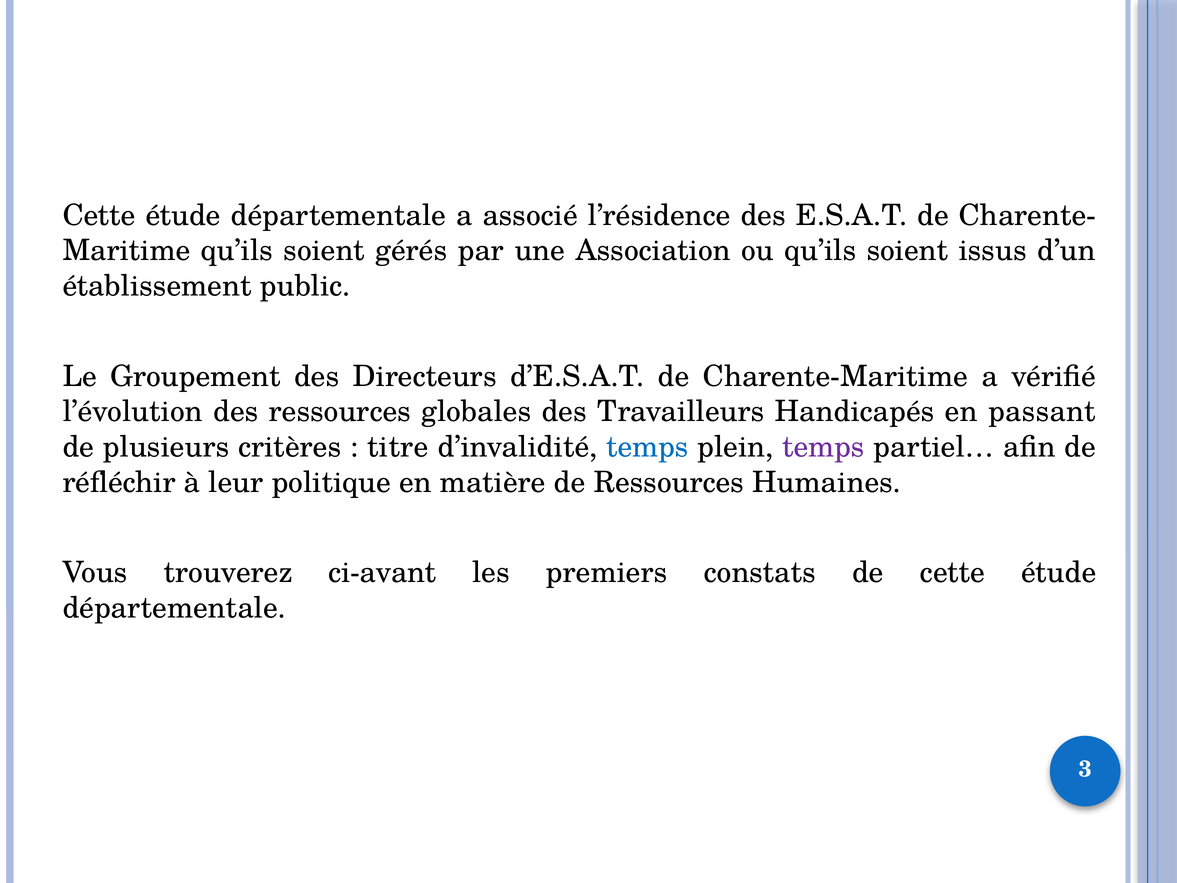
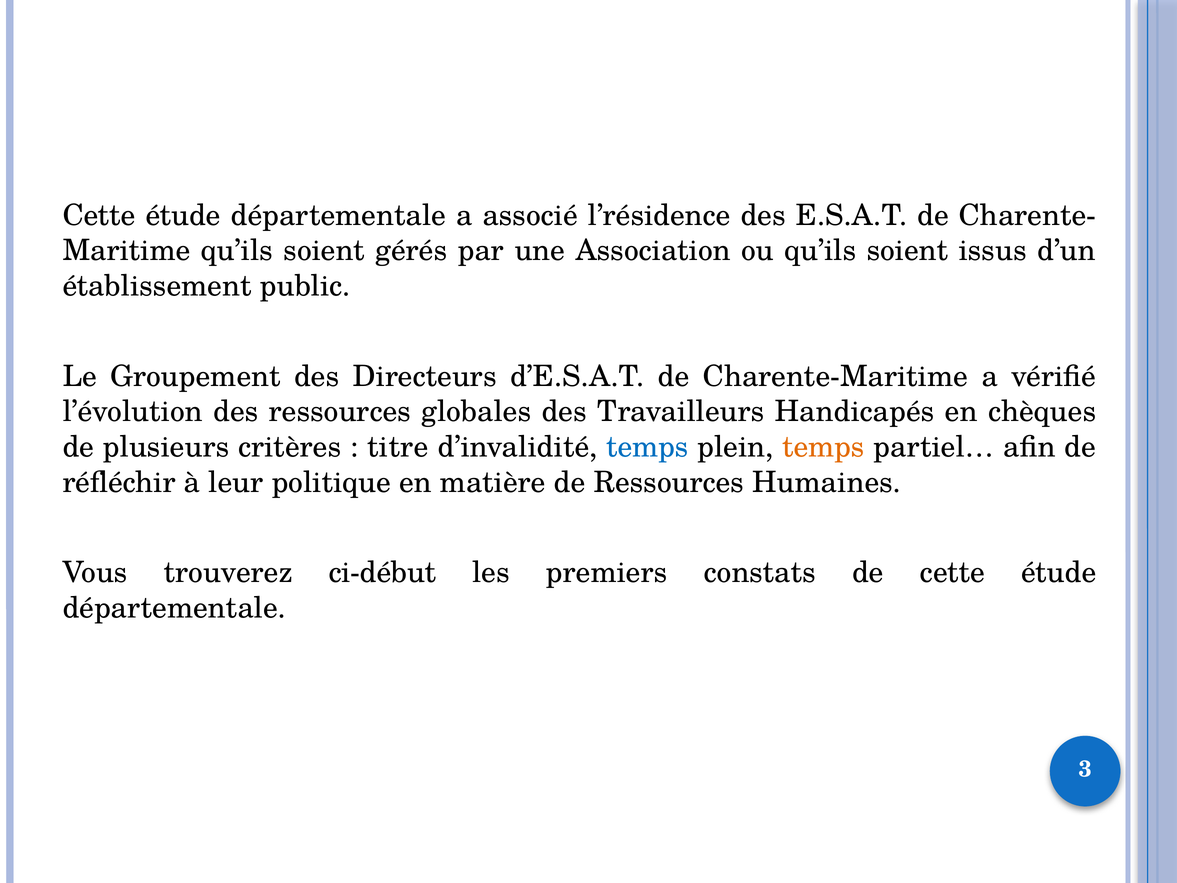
passant: passant -> chèques
temps at (823, 447) colour: purple -> orange
ci-avant: ci-avant -> ci-début
